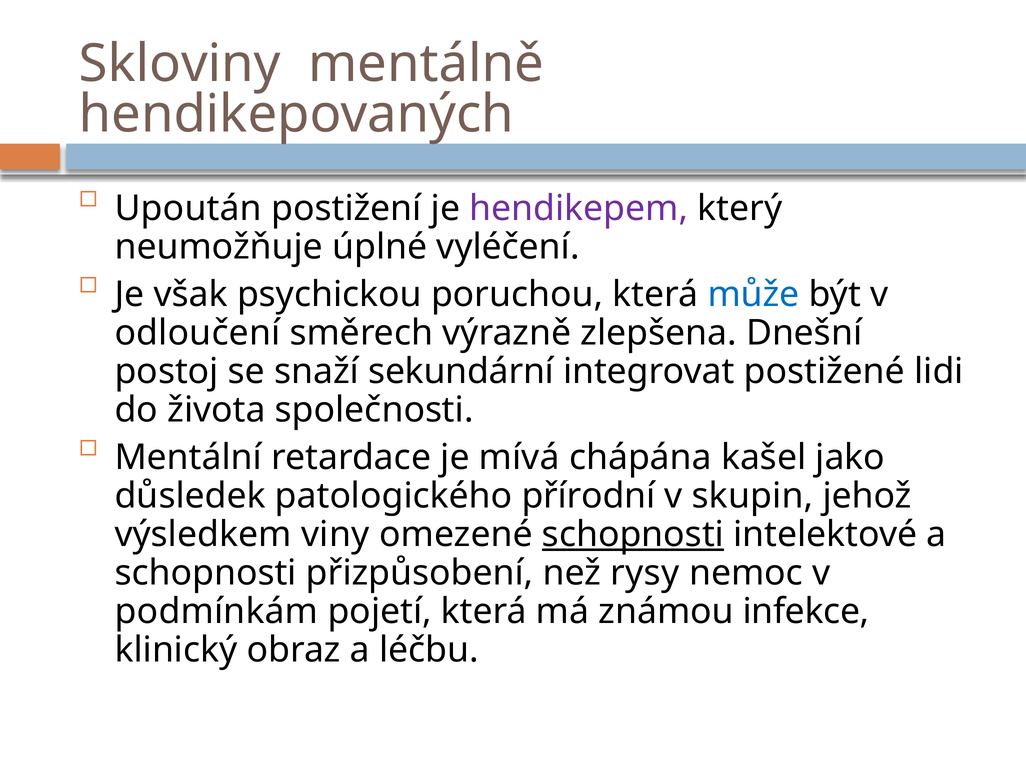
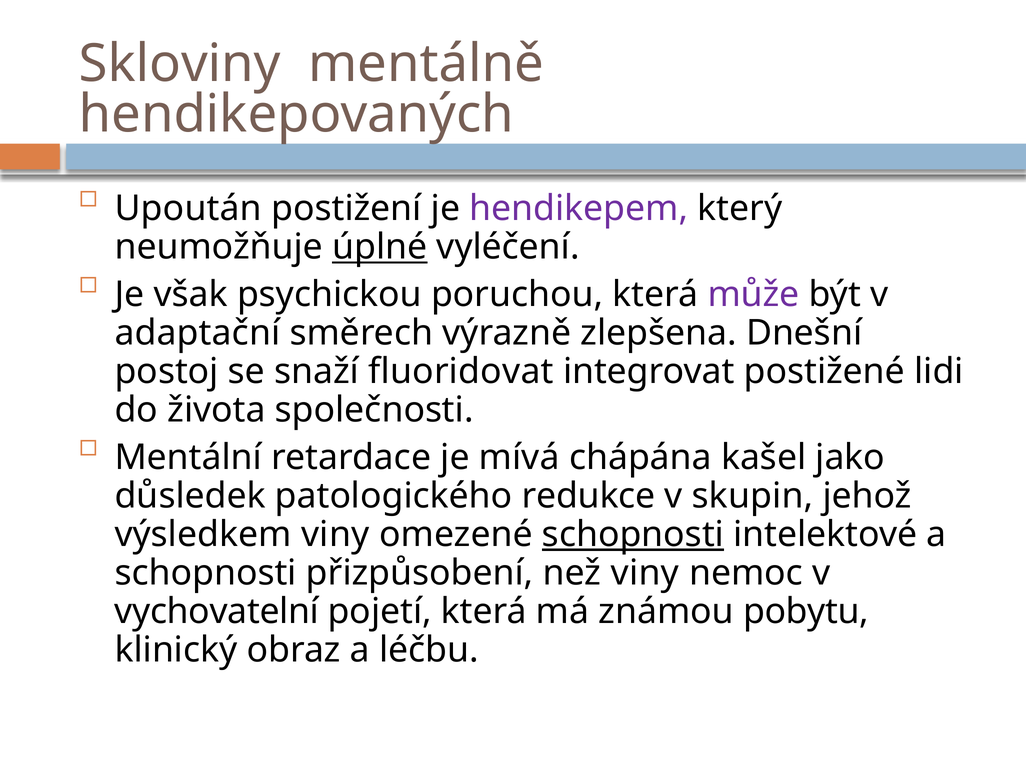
úplné underline: none -> present
může colour: blue -> purple
odloučení: odloučení -> adaptační
sekundární: sekundární -> fluoridovat
přírodní: přírodní -> redukce
než rysy: rysy -> viny
podmínkám: podmínkám -> vychovatelní
infekce: infekce -> pobytu
